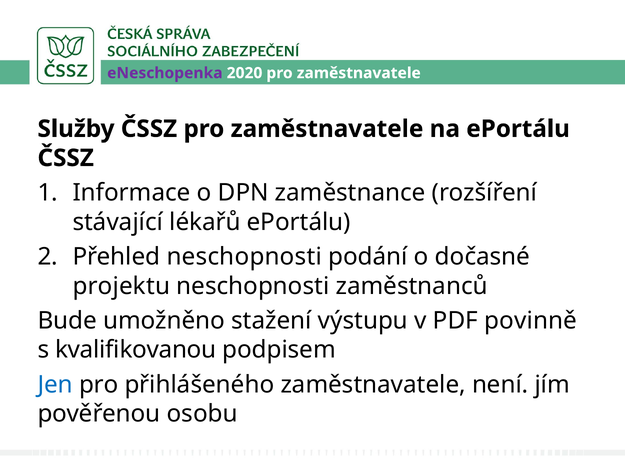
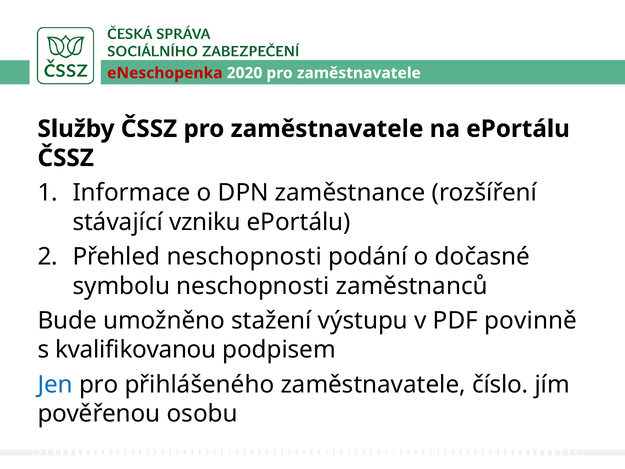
eNeschopenka colour: purple -> red
lékařů: lékařů -> vzniku
projektu: projektu -> symbolu
není: není -> číslo
